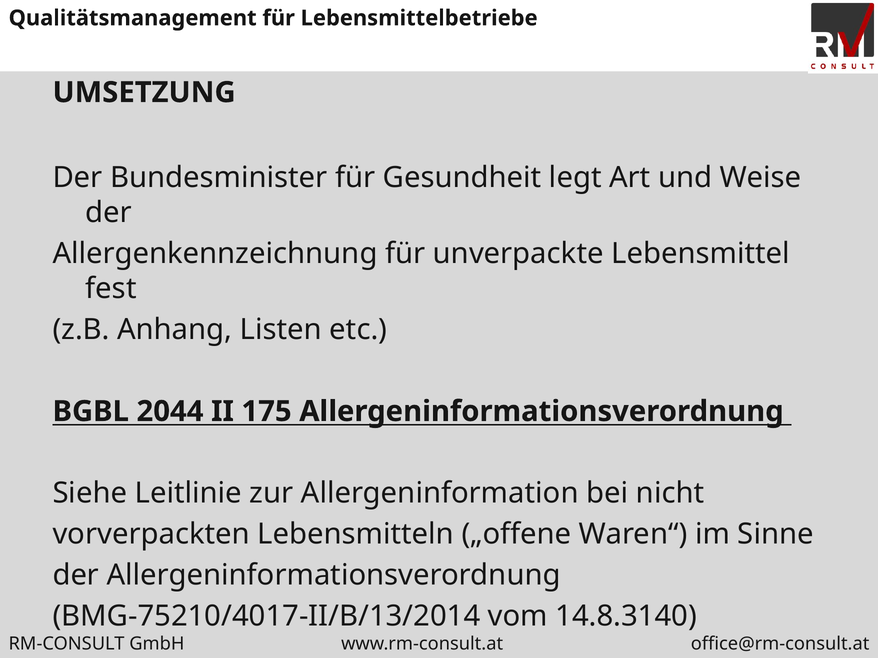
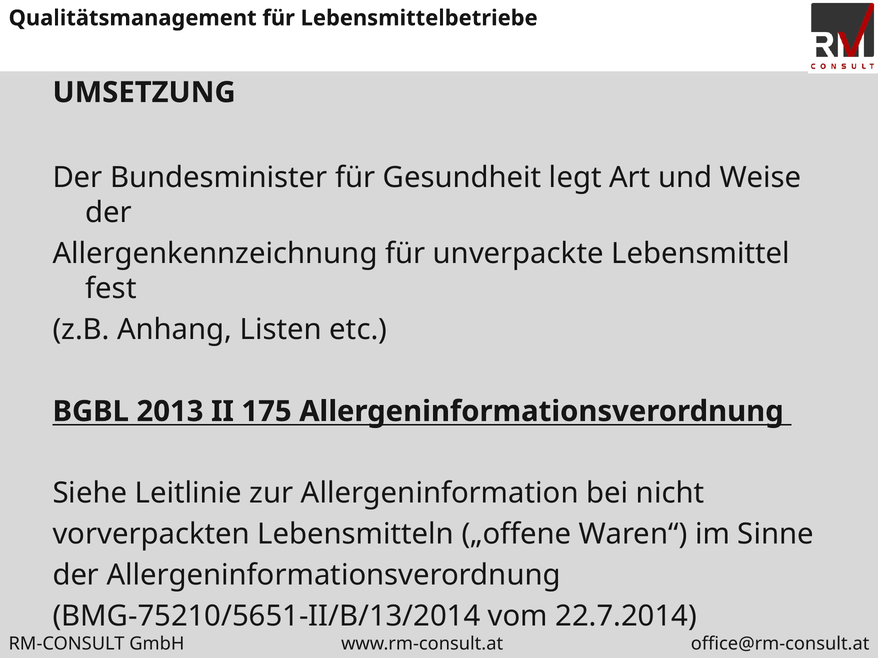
2044: 2044 -> 2013
BMG-75210/4017-II/B/13/2014: BMG-75210/4017-II/B/13/2014 -> BMG-75210/5651-II/B/13/2014
14.8.3140: 14.8.3140 -> 22.7.2014
